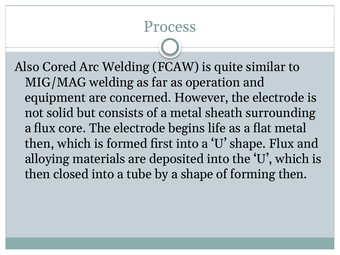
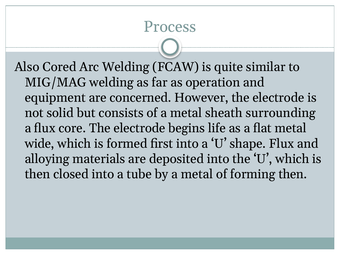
then at (39, 144): then -> wide
by a shape: shape -> metal
